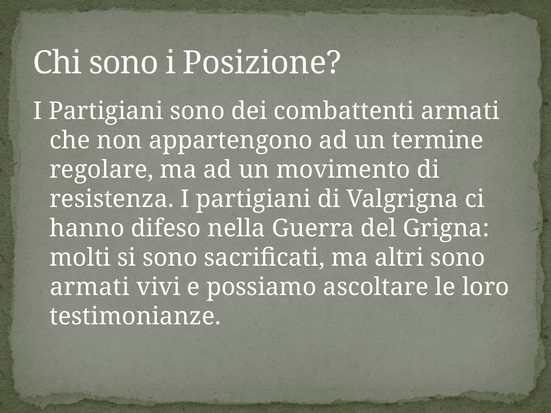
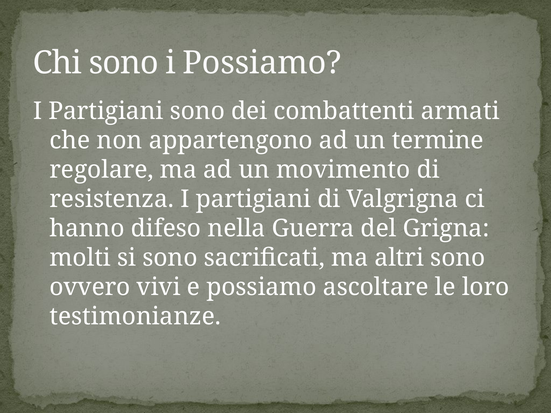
i Posizione: Posizione -> Possiamo
armati at (90, 287): armati -> ovvero
